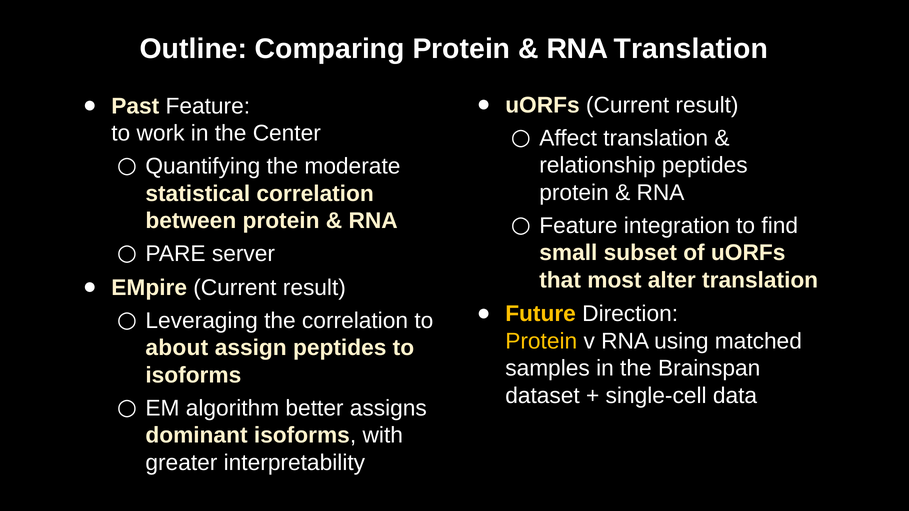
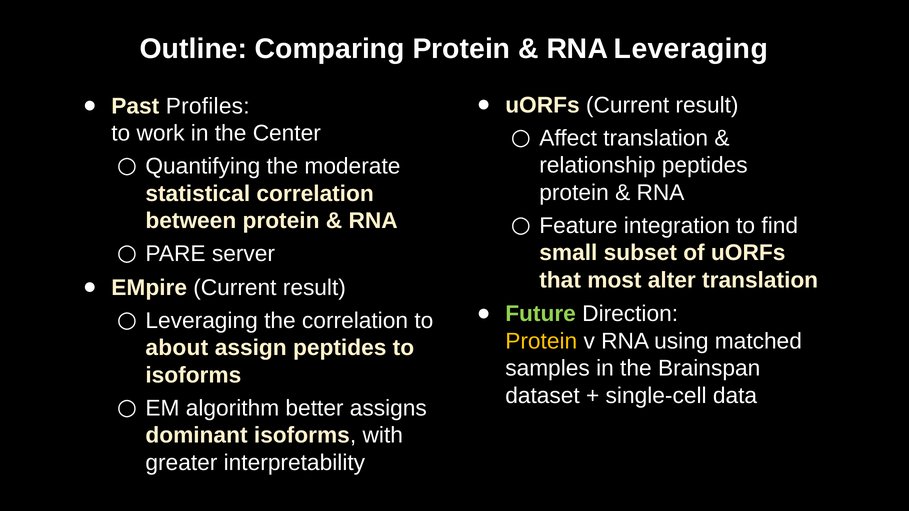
RNA Translation: Translation -> Leveraging
Past Feature: Feature -> Profiles
Future colour: yellow -> light green
